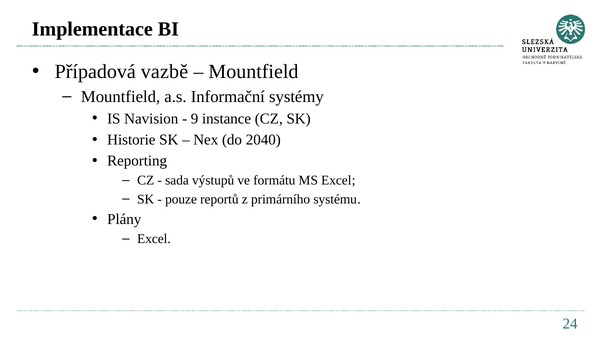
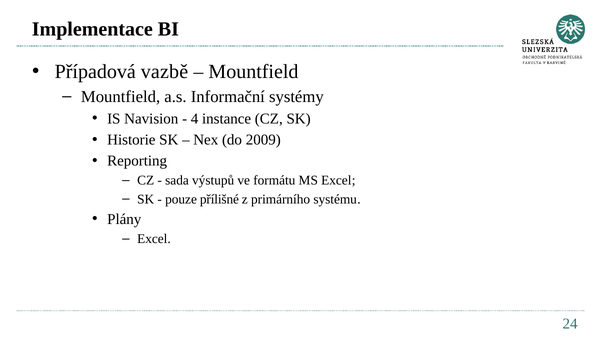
9: 9 -> 4
2040: 2040 -> 2009
reportů: reportů -> přílišné
